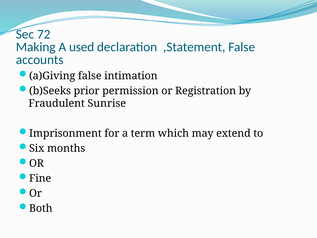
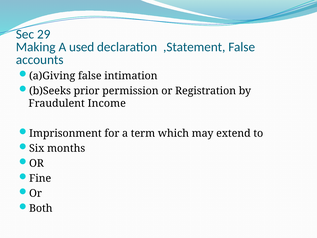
72: 72 -> 29
Sunrise: Sunrise -> Income
